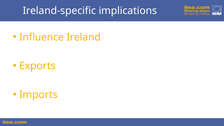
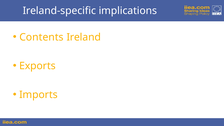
Influence: Influence -> Contents
